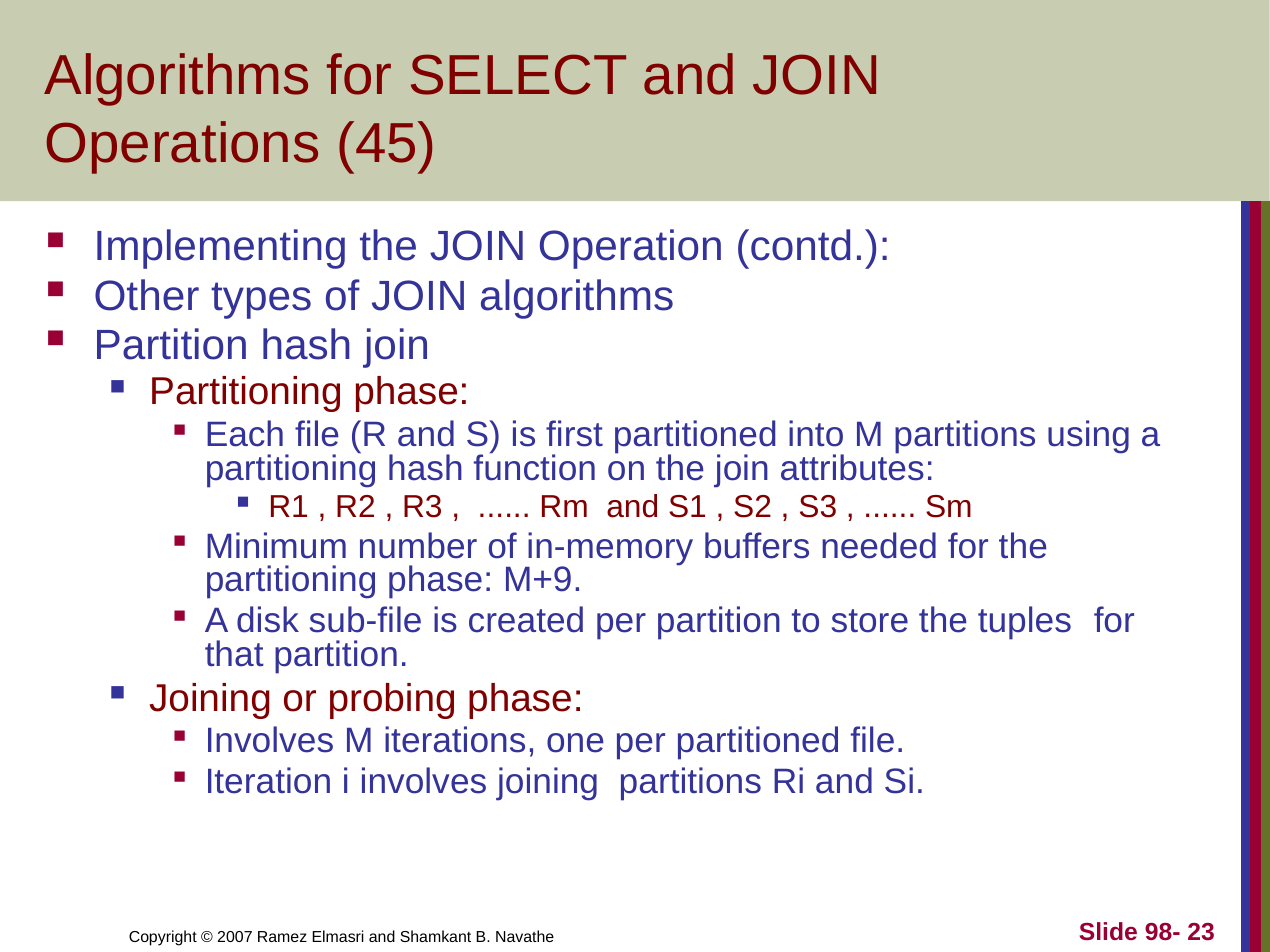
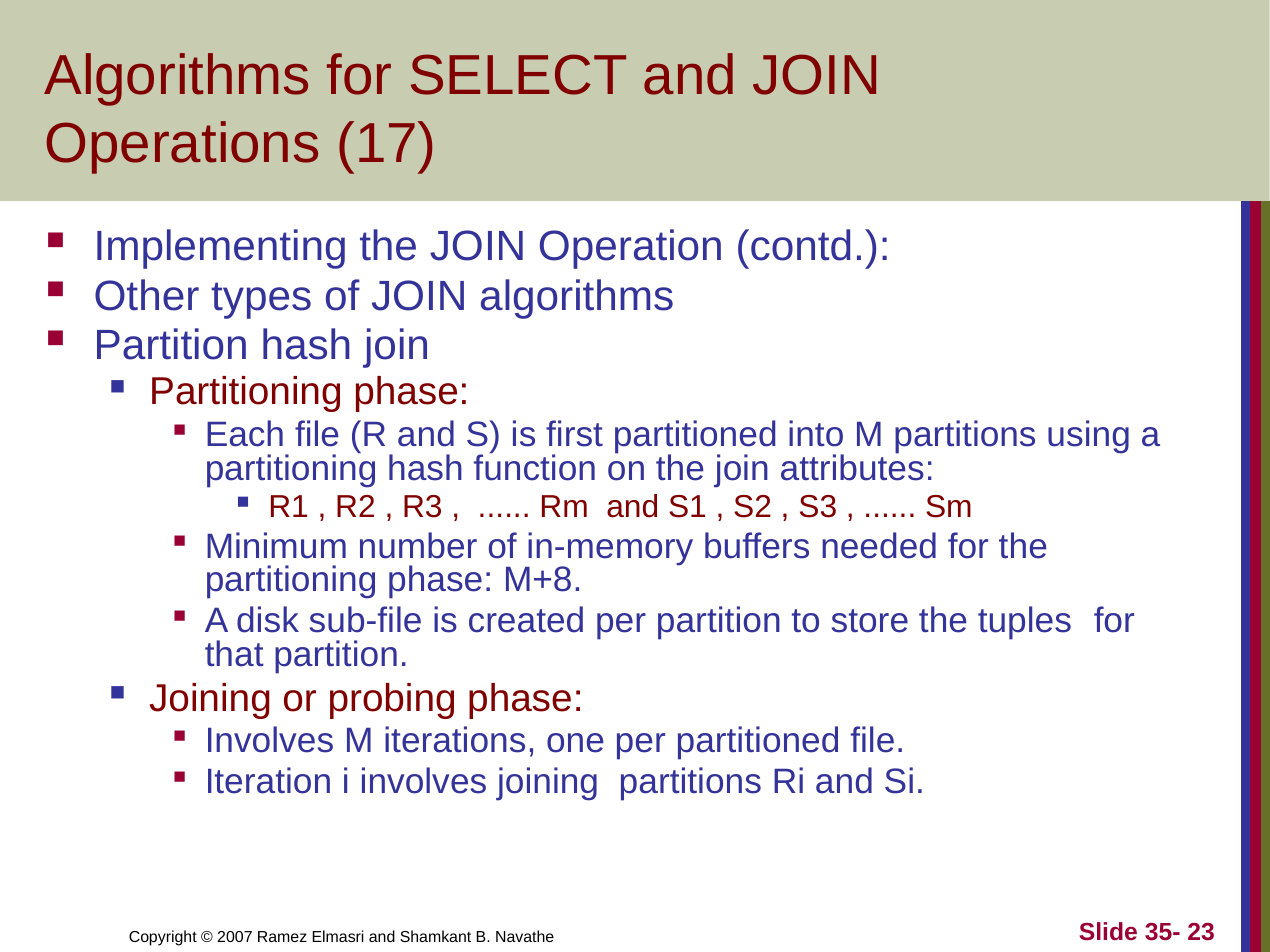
45: 45 -> 17
M+9: M+9 -> M+8
98-: 98- -> 35-
